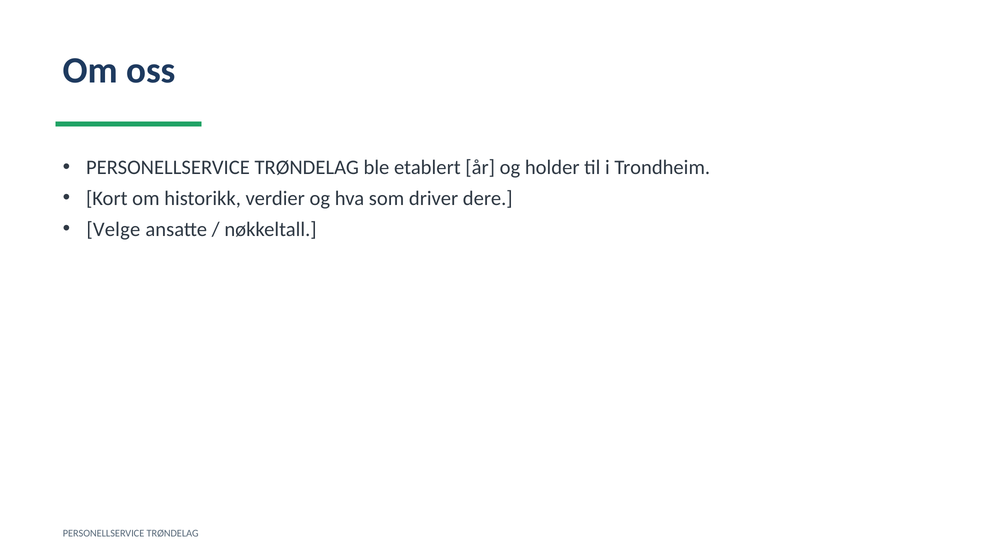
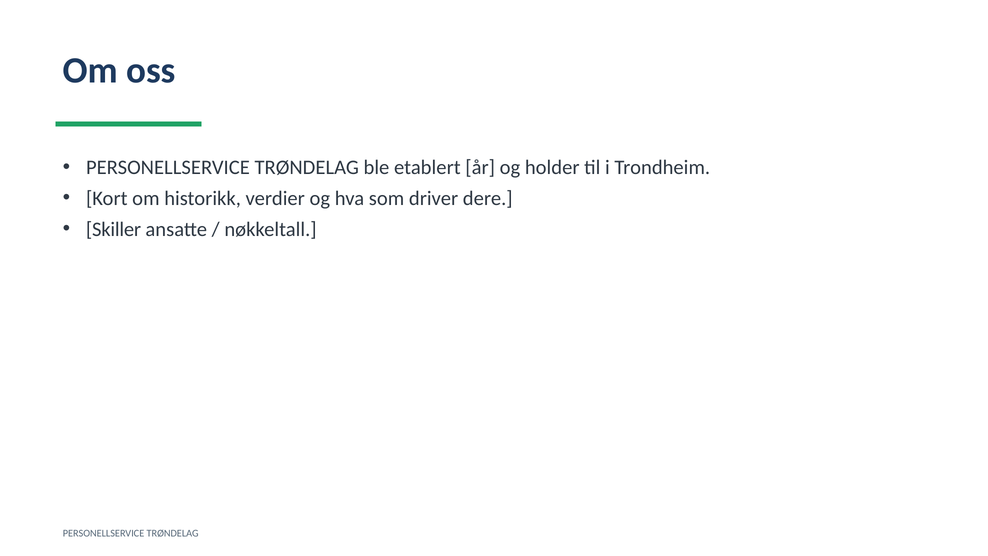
Velge: Velge -> Skiller
